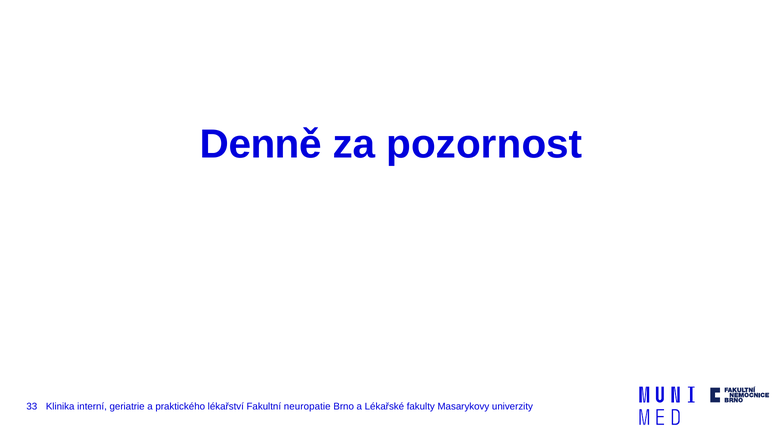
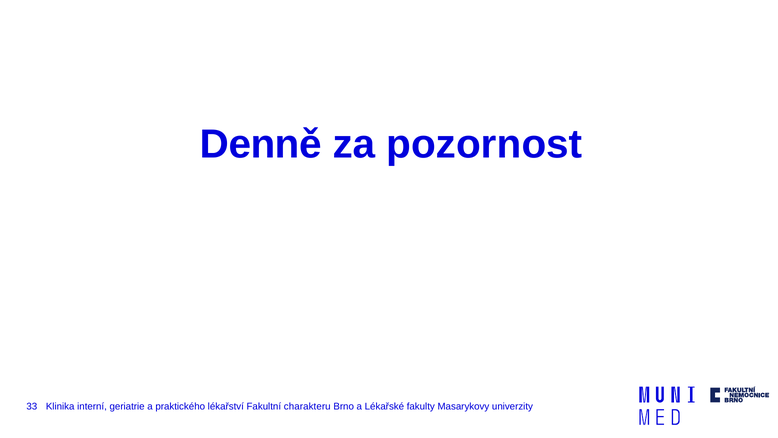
neuropatie: neuropatie -> charakteru
